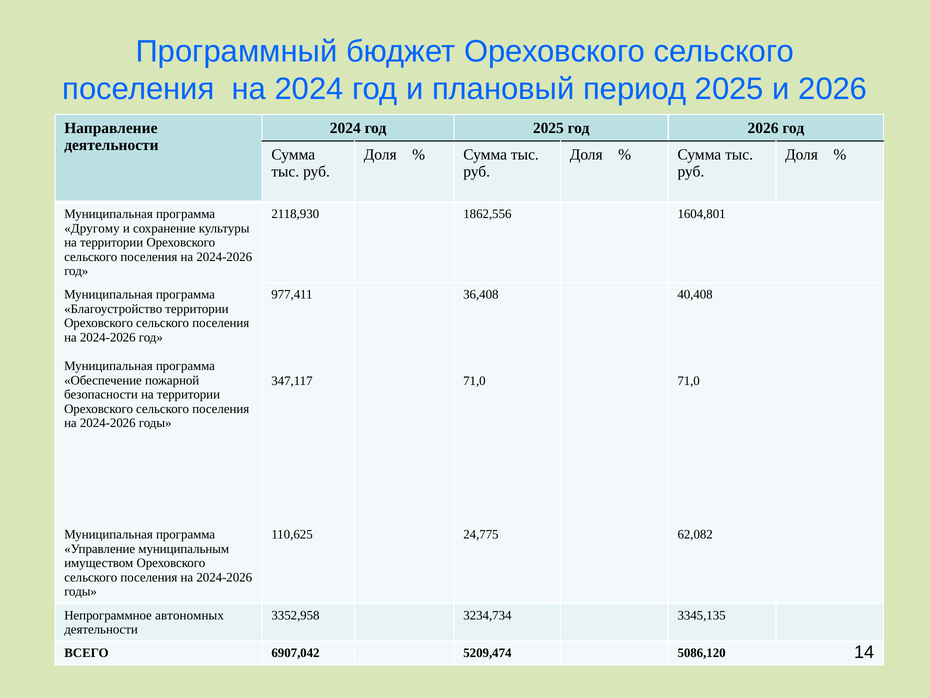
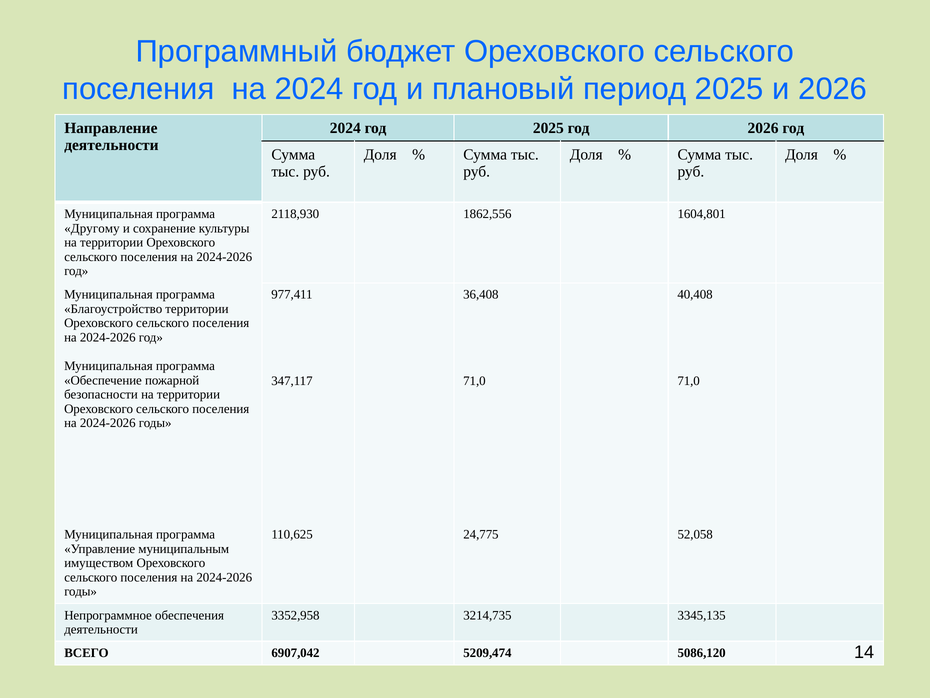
62,082: 62,082 -> 52,058
автономных: автономных -> обеспечения
3234,734: 3234,734 -> 3214,735
